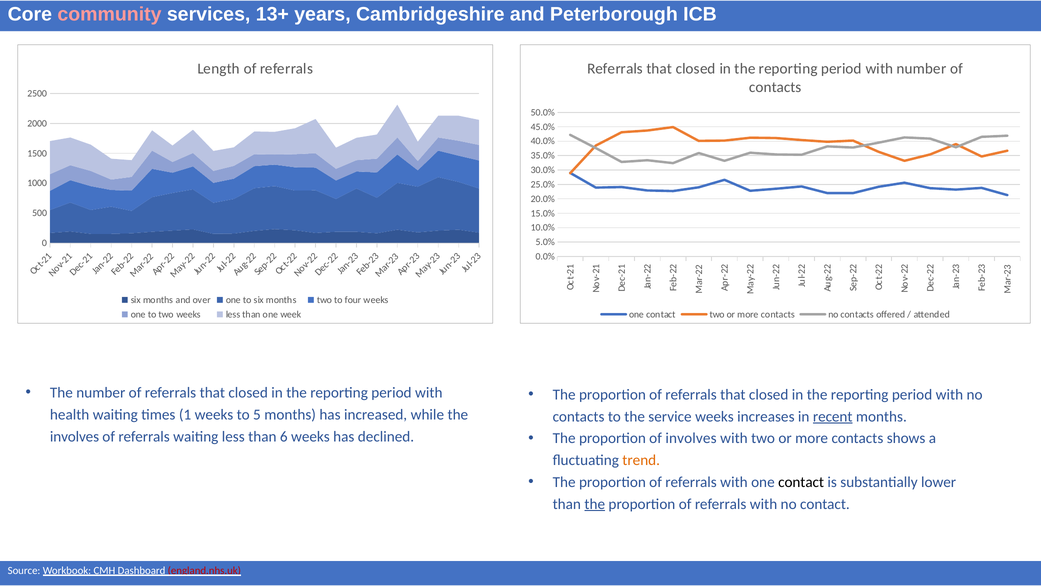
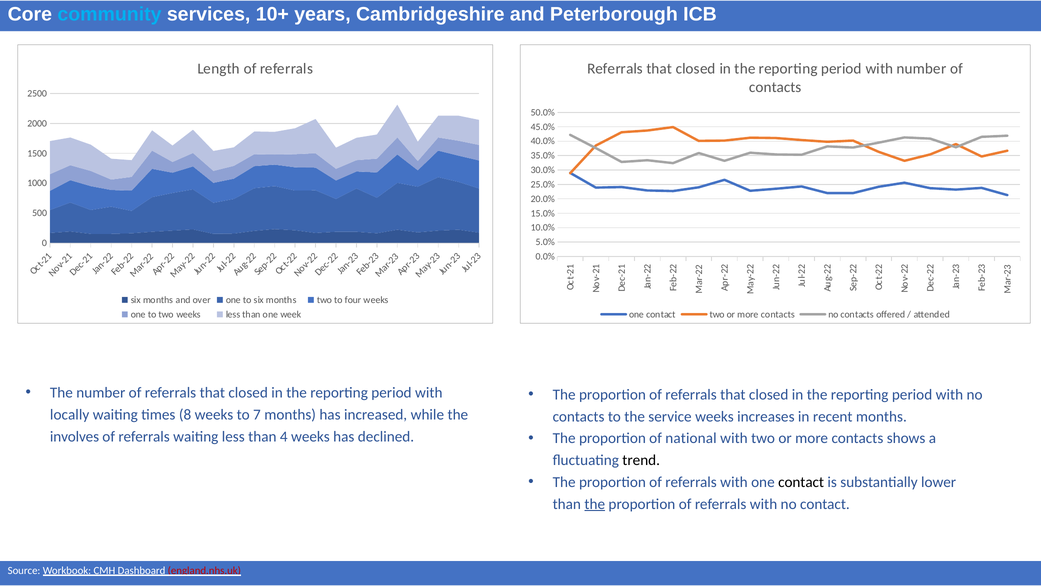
community colour: pink -> light blue
13+: 13+ -> 10+
health: health -> locally
times 1: 1 -> 8
5: 5 -> 7
recent underline: present -> none
6: 6 -> 4
of involves: involves -> national
trend colour: orange -> black
